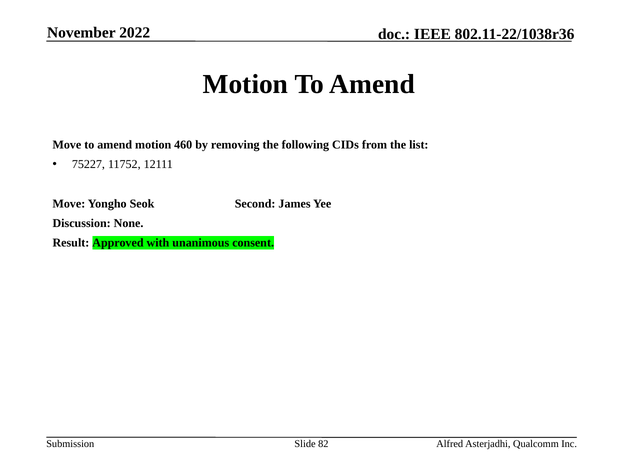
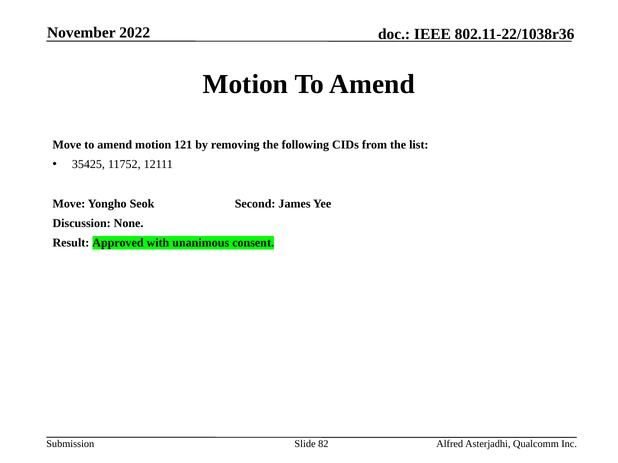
460: 460 -> 121
75227: 75227 -> 35425
